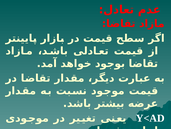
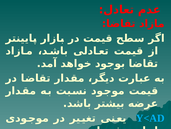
Y<AD colour: white -> light blue
